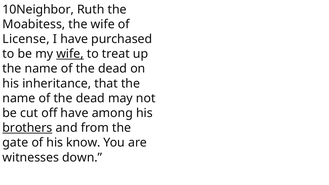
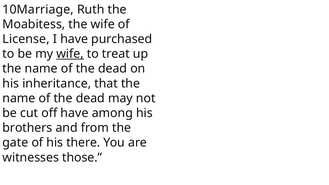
10Neighbor: 10Neighbor -> 10Marriage
brothers underline: present -> none
know: know -> there
down: down -> those
